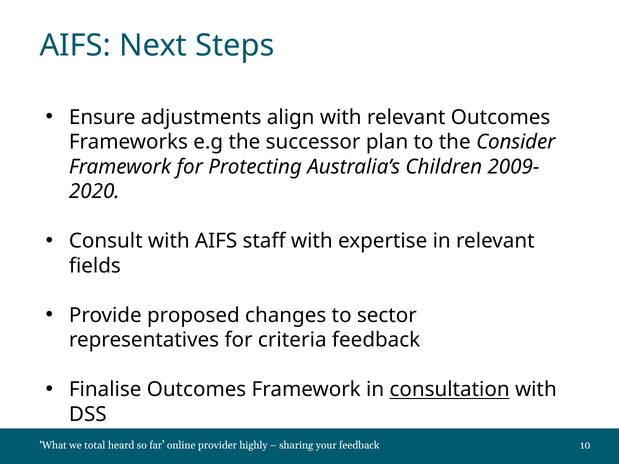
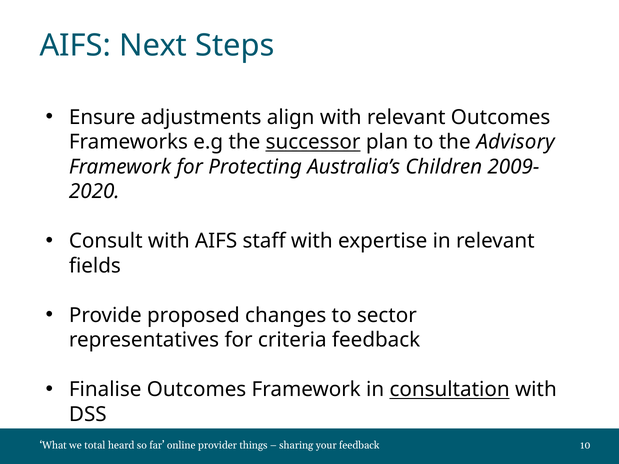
successor underline: none -> present
Consider: Consider -> Advisory
highly: highly -> things
